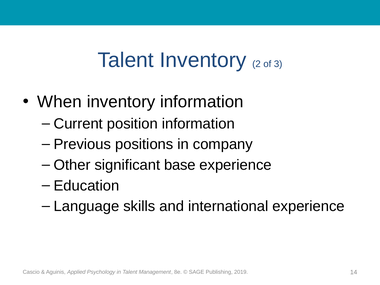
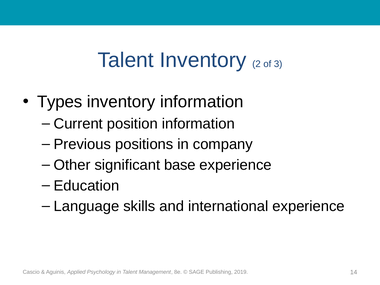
When: When -> Types
